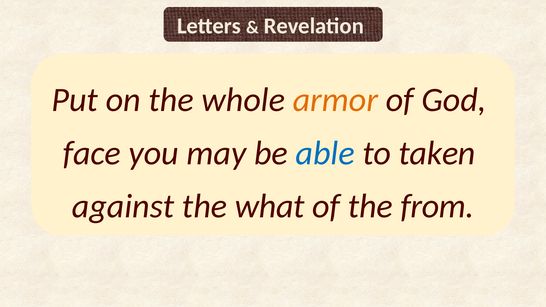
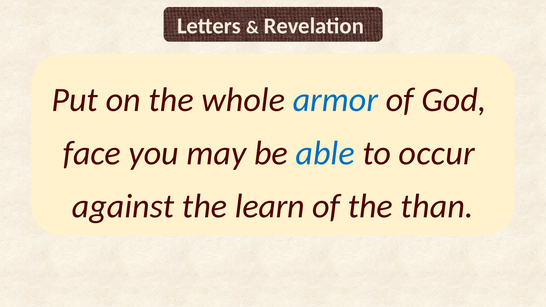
armor colour: orange -> blue
taken: taken -> occur
what: what -> learn
from: from -> than
